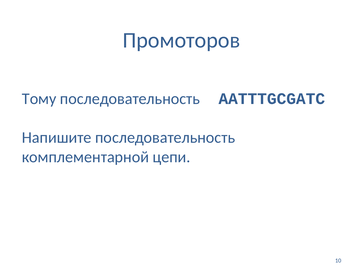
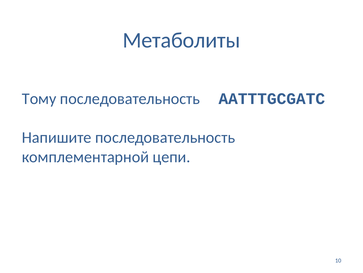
Промоторов: Промоторов -> Метаболиты
